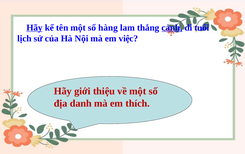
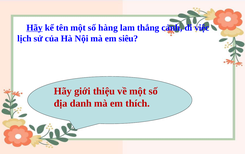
cảnh underline: present -> none
tuổi: tuổi -> việc
việc: việc -> siêu
